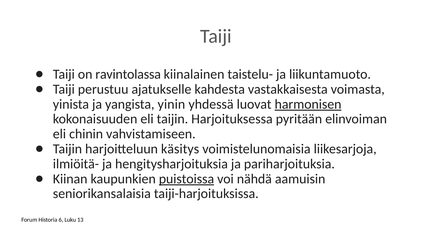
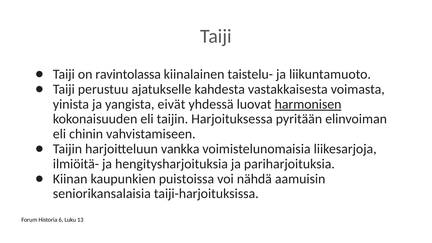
yinin: yinin -> eivät
käsitys: käsitys -> vankka
puistoissa underline: present -> none
